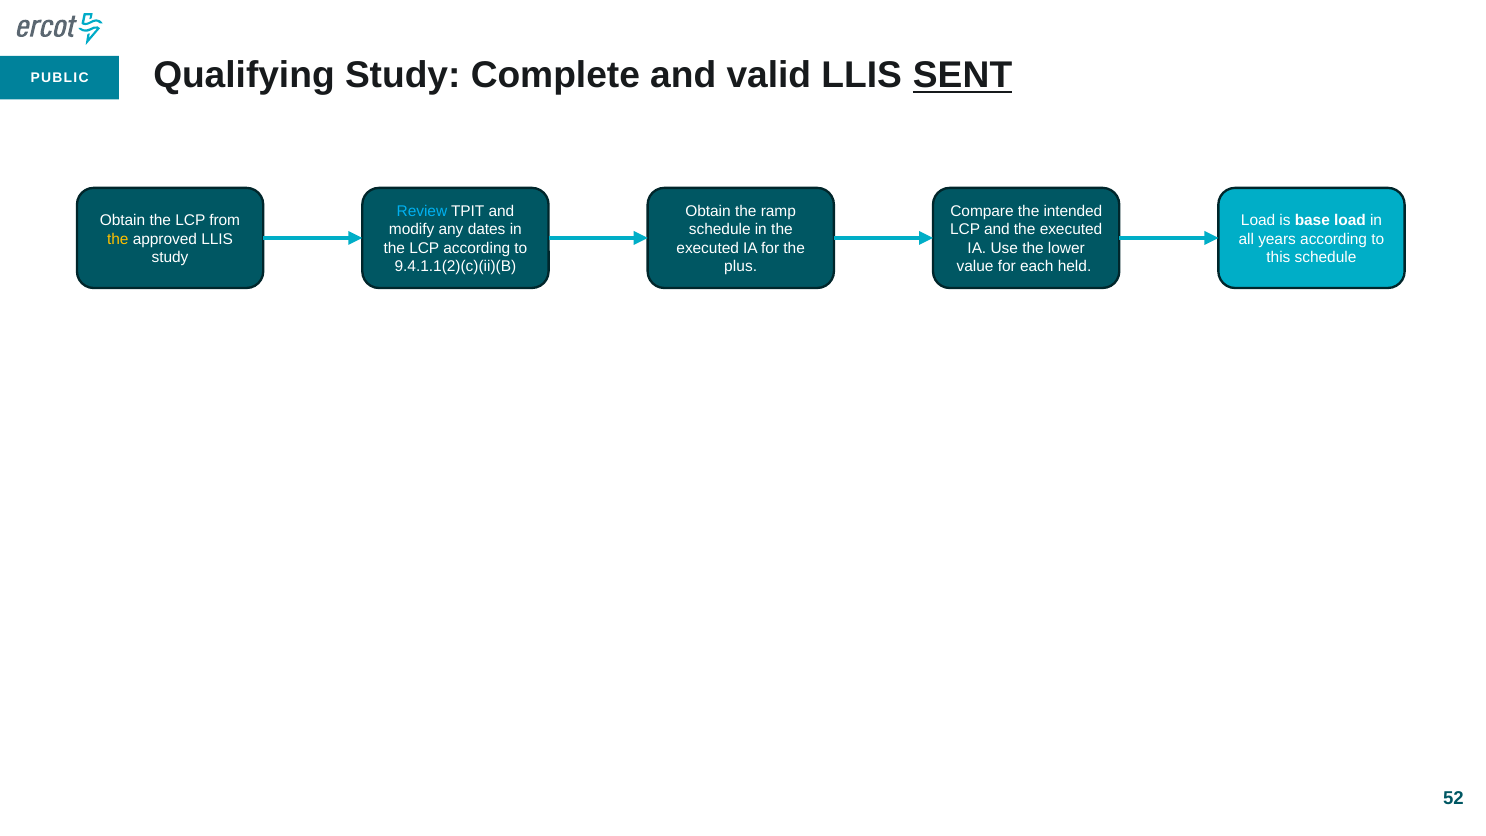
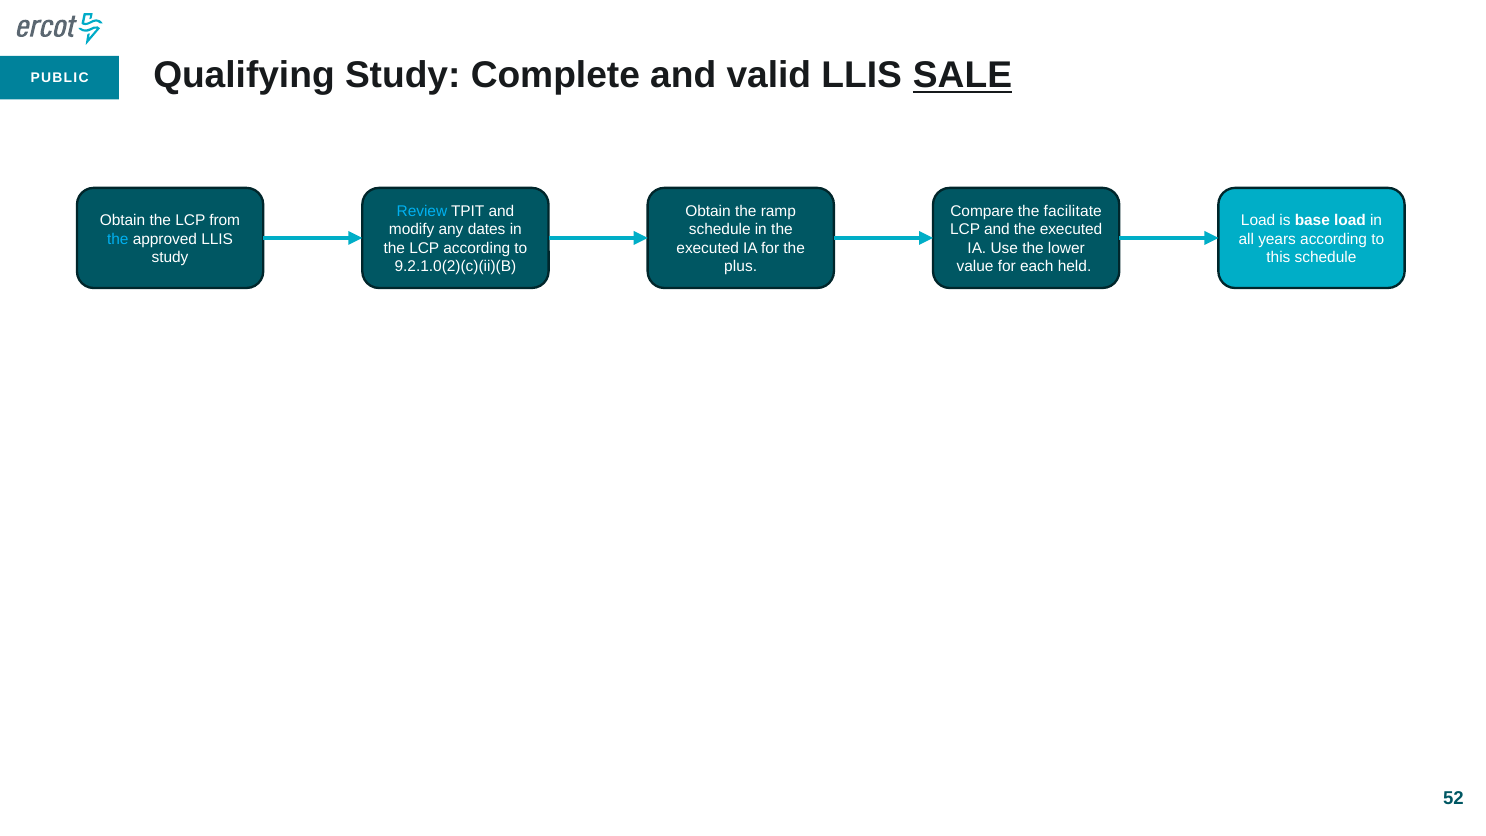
SENT: SENT -> SALE
intended: intended -> facilitate
the at (118, 239) colour: yellow -> light blue
9.4.1.1(2)(c)(ii)(B: 9.4.1.1(2)(c)(ii)(B -> 9.2.1.0(2)(c)(ii)(B
